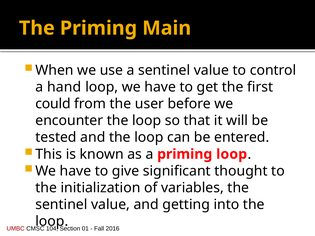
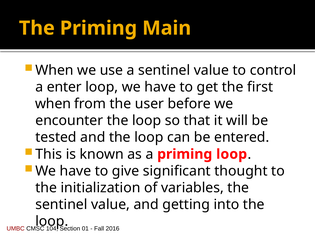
hand: hand -> enter
could at (53, 104): could -> when
